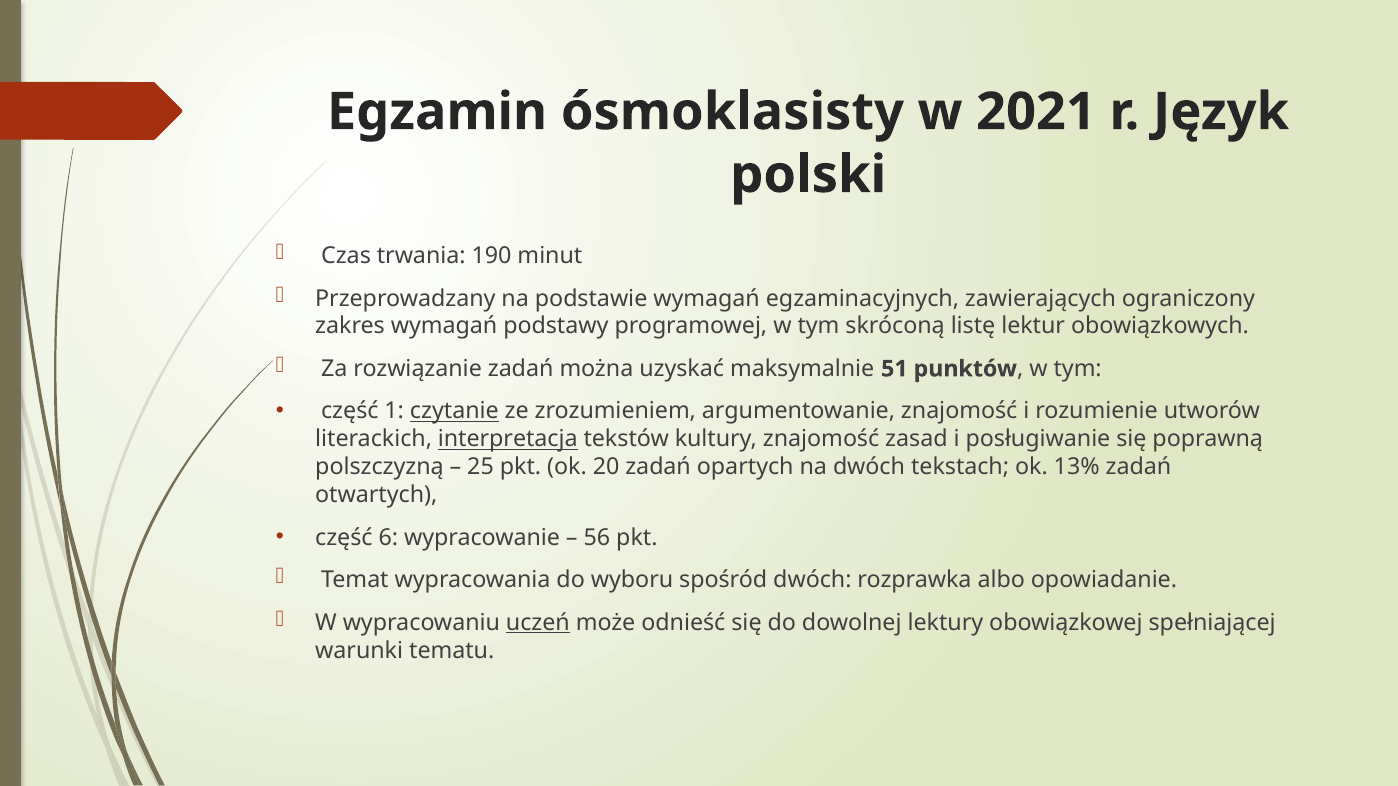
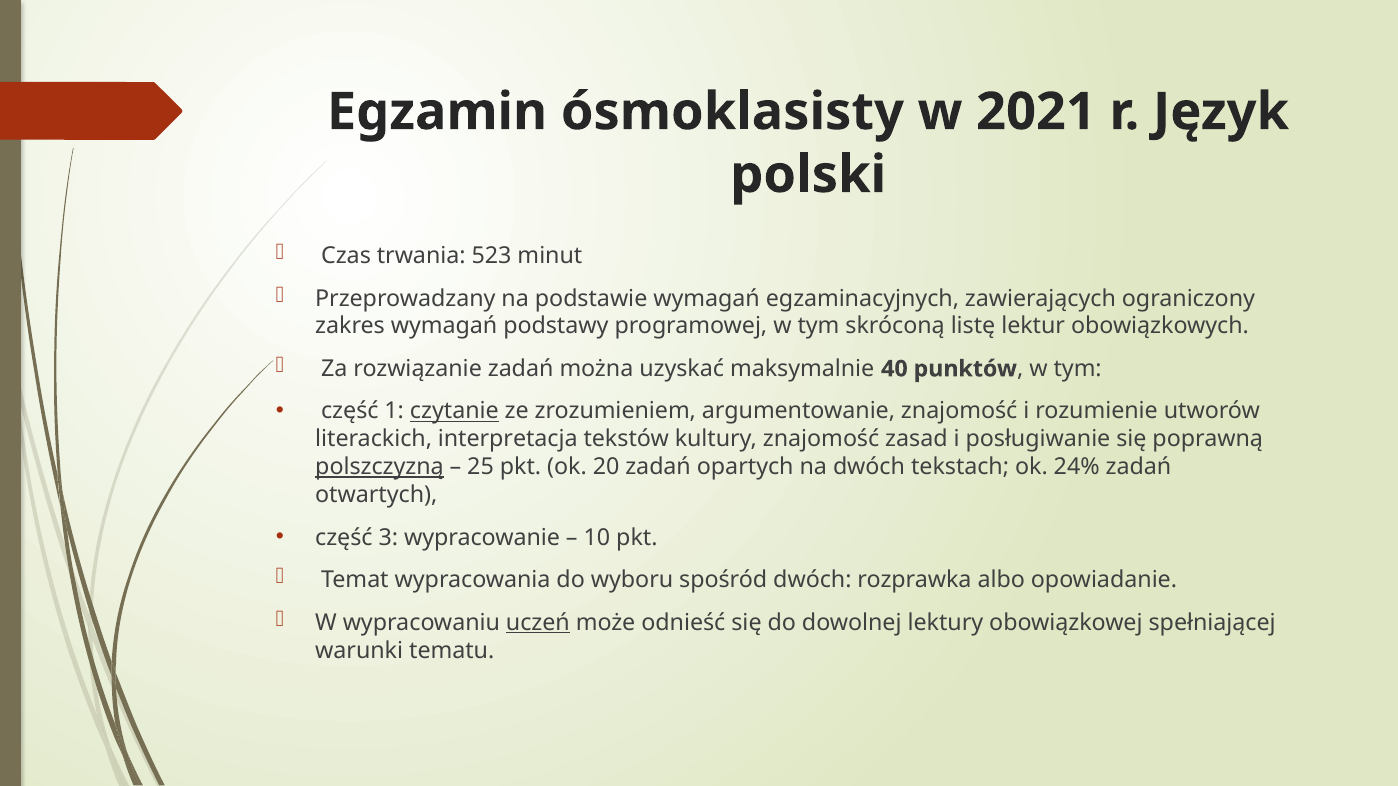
190: 190 -> 523
51: 51 -> 40
interpretacja underline: present -> none
polszczyzną underline: none -> present
13%: 13% -> 24%
6: 6 -> 3
56: 56 -> 10
